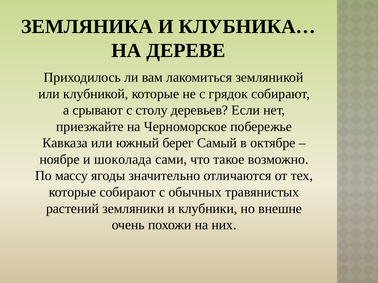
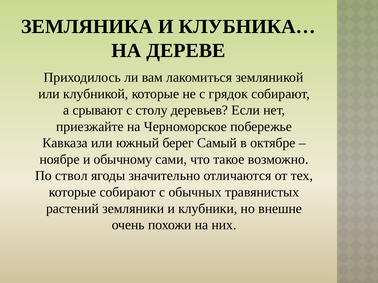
шоколада: шоколада -> обычному
массу: массу -> ствол
